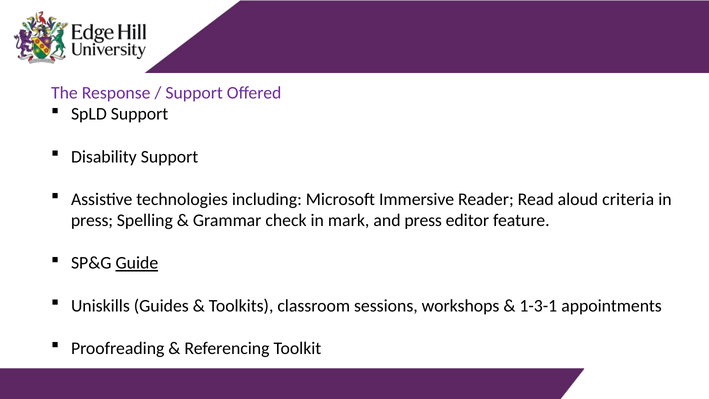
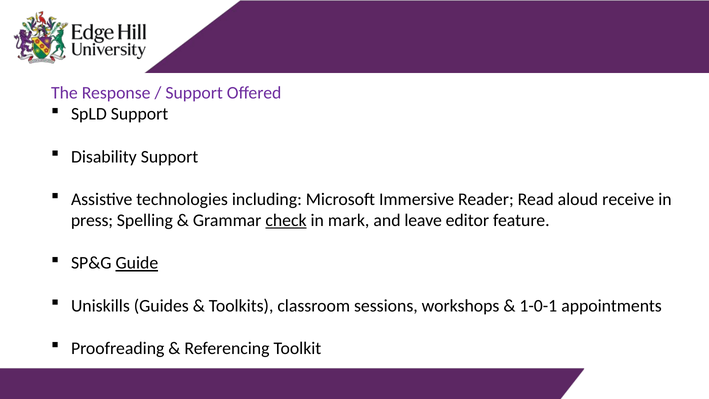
criteria: criteria -> receive
check underline: none -> present
and press: press -> leave
1-3-1: 1-3-1 -> 1-0-1
